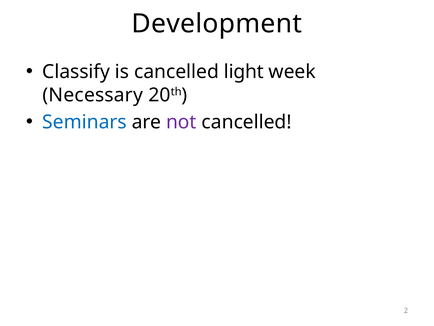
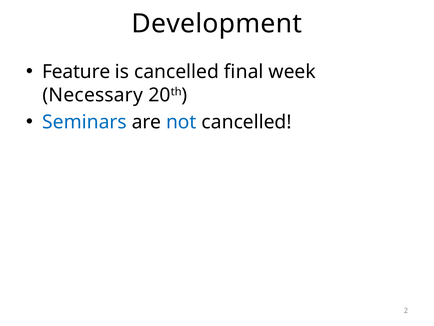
Classify: Classify -> Feature
light: light -> final
not colour: purple -> blue
